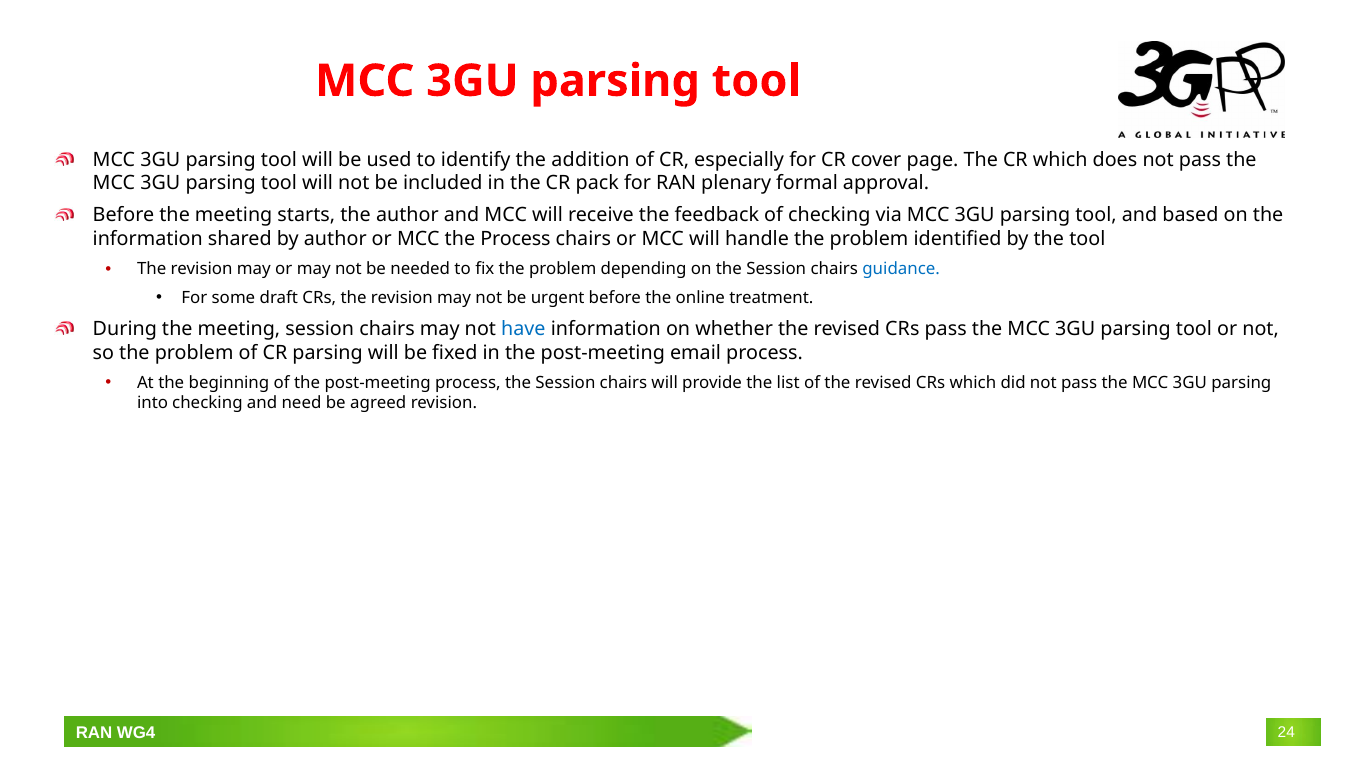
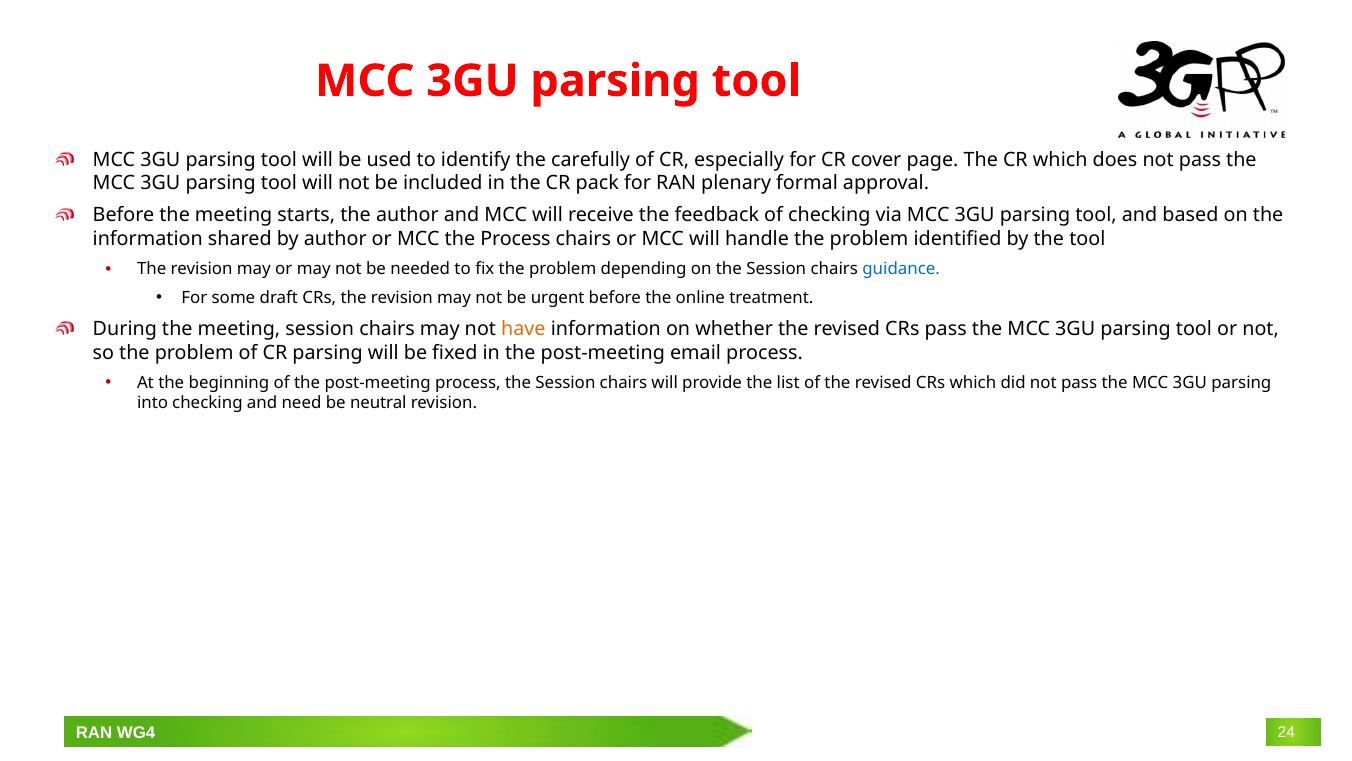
addition: addition -> carefully
have colour: blue -> orange
agreed: agreed -> neutral
